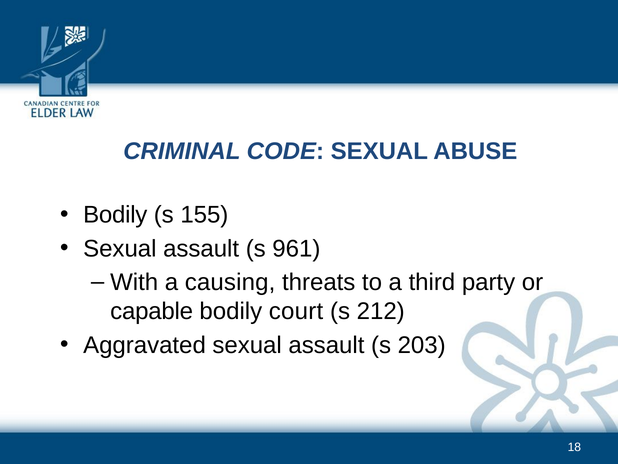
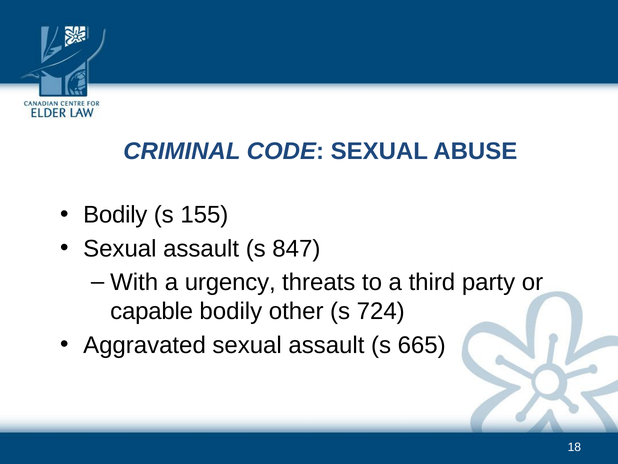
961: 961 -> 847
causing: causing -> urgency
court: court -> other
212: 212 -> 724
203: 203 -> 665
